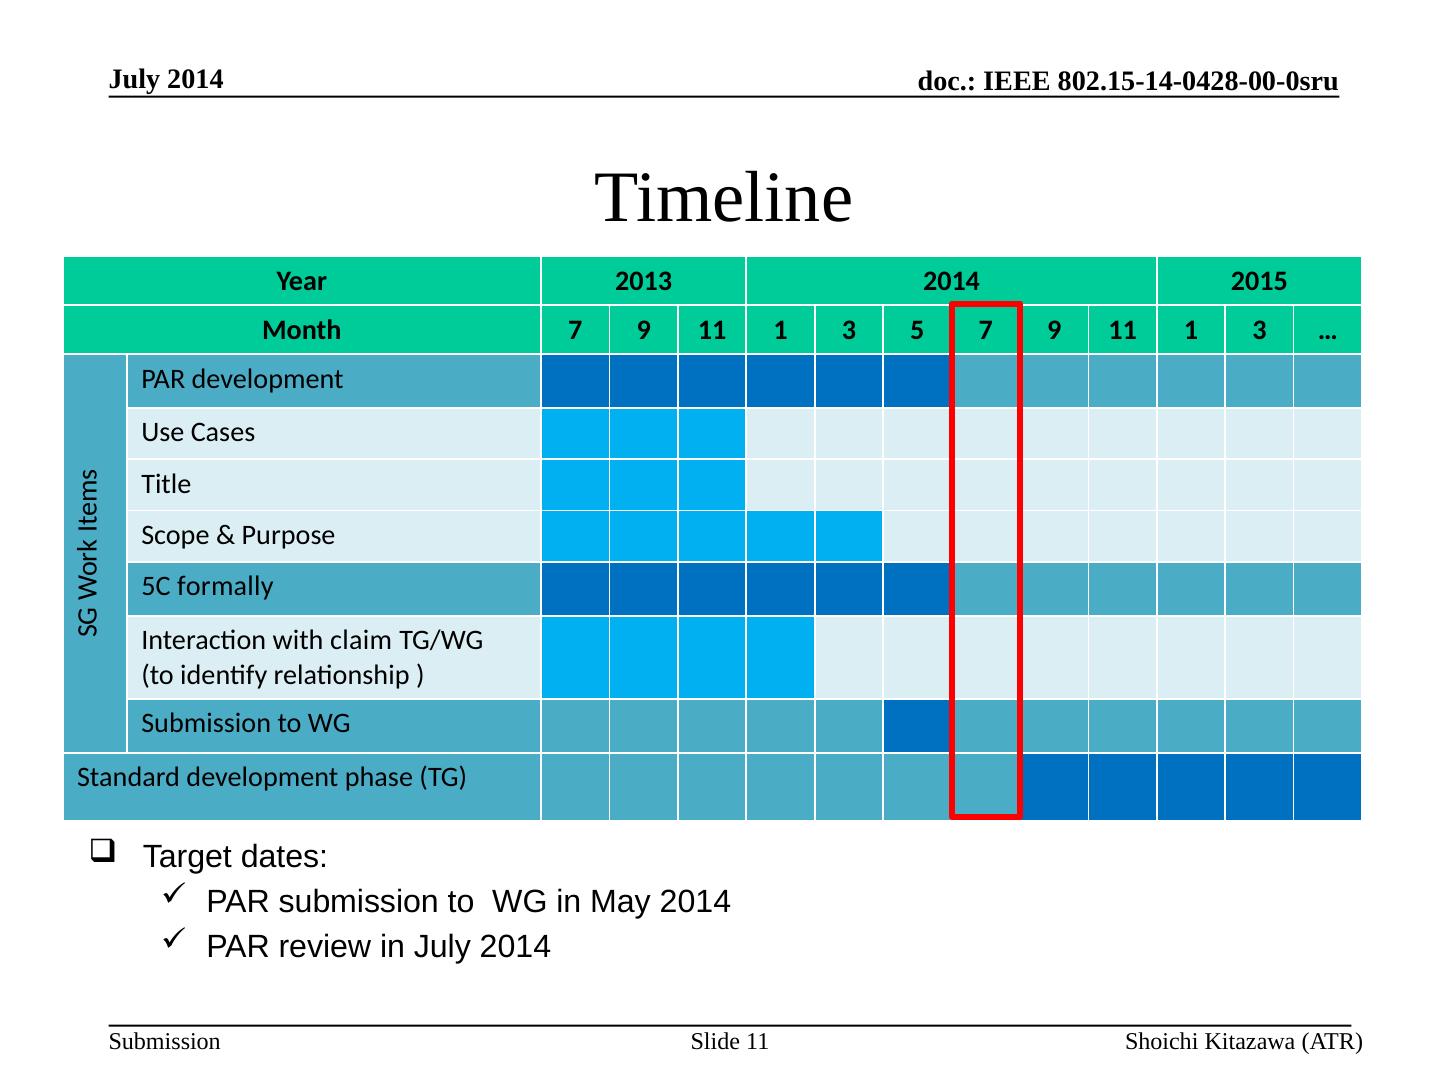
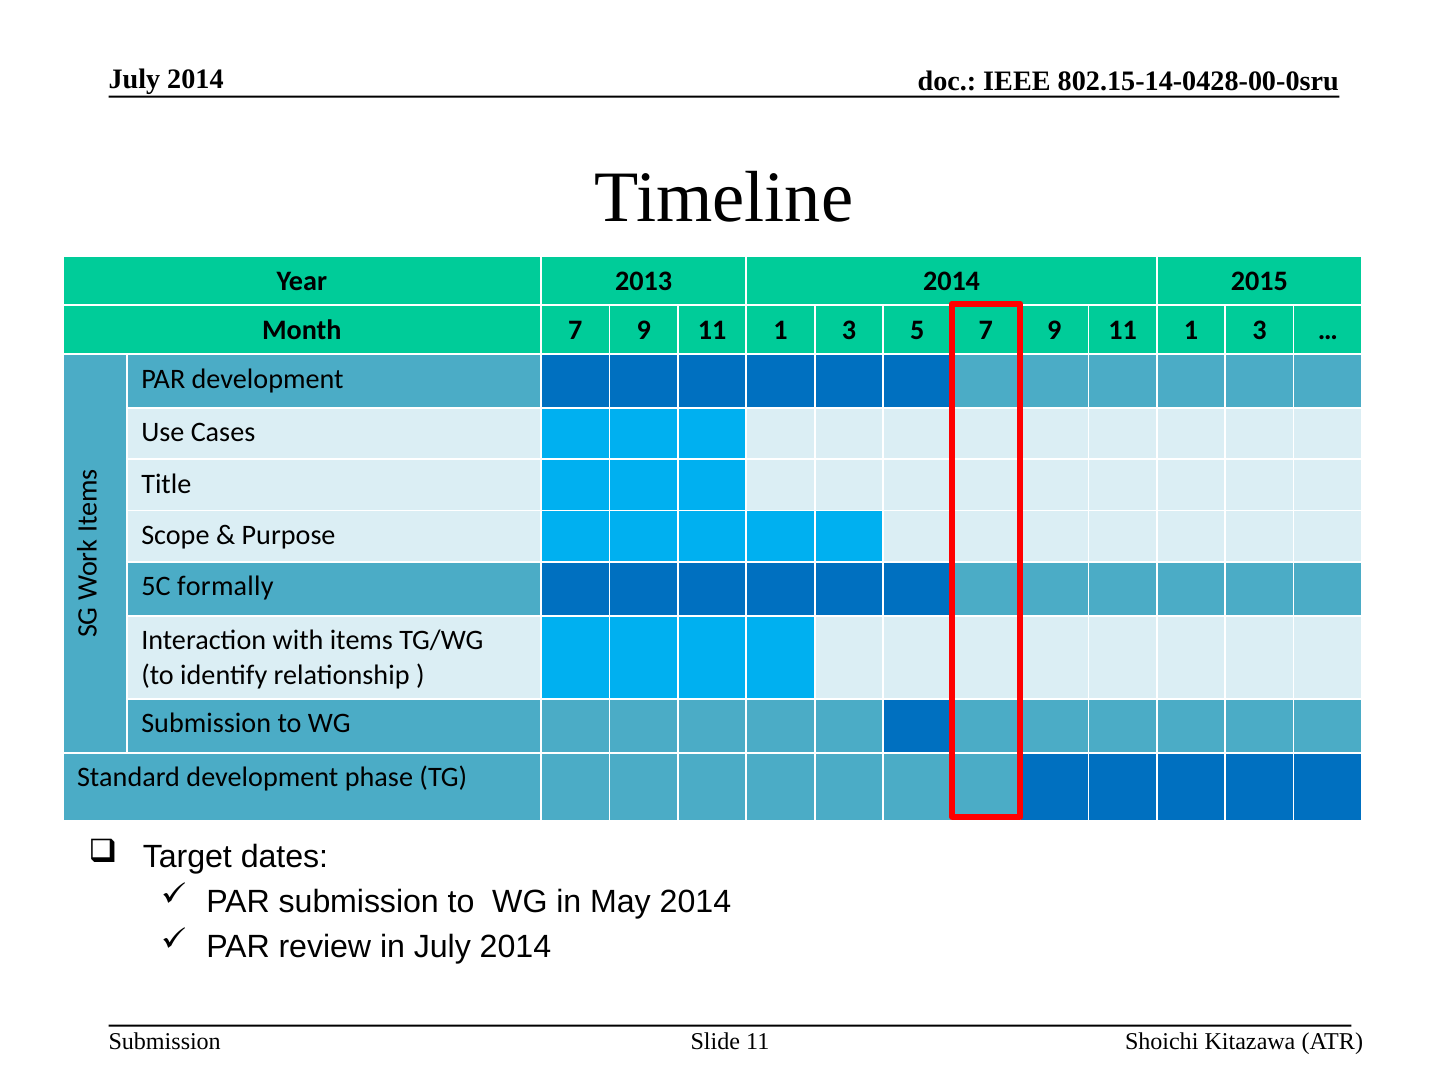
claim: claim -> items
